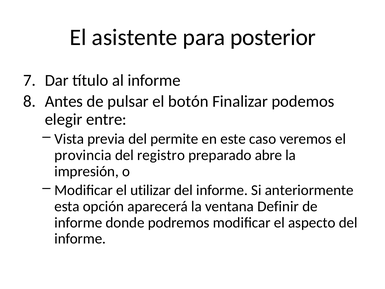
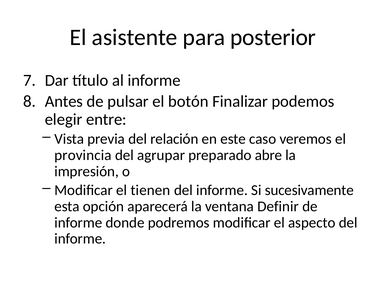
permite: permite -> relación
registro: registro -> agrupar
utilizar: utilizar -> tienen
anteriormente: anteriormente -> sucesivamente
